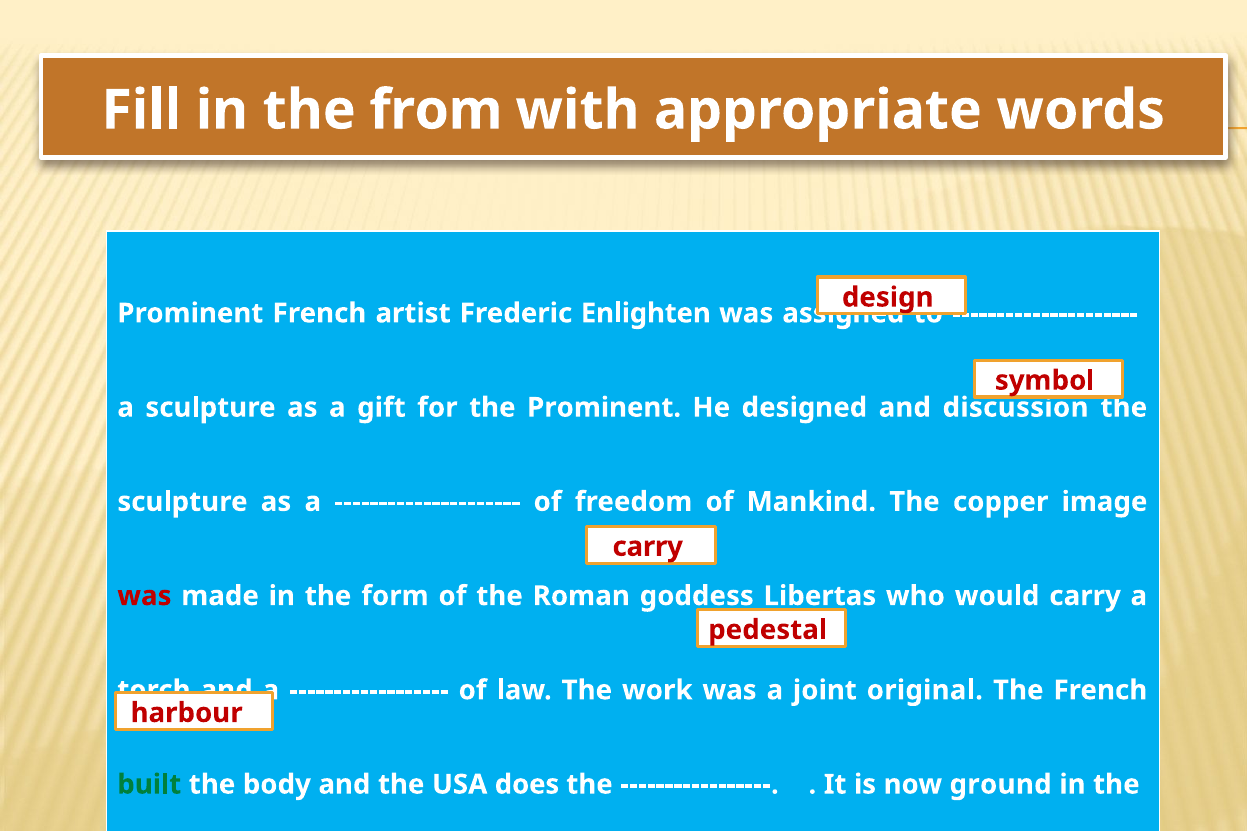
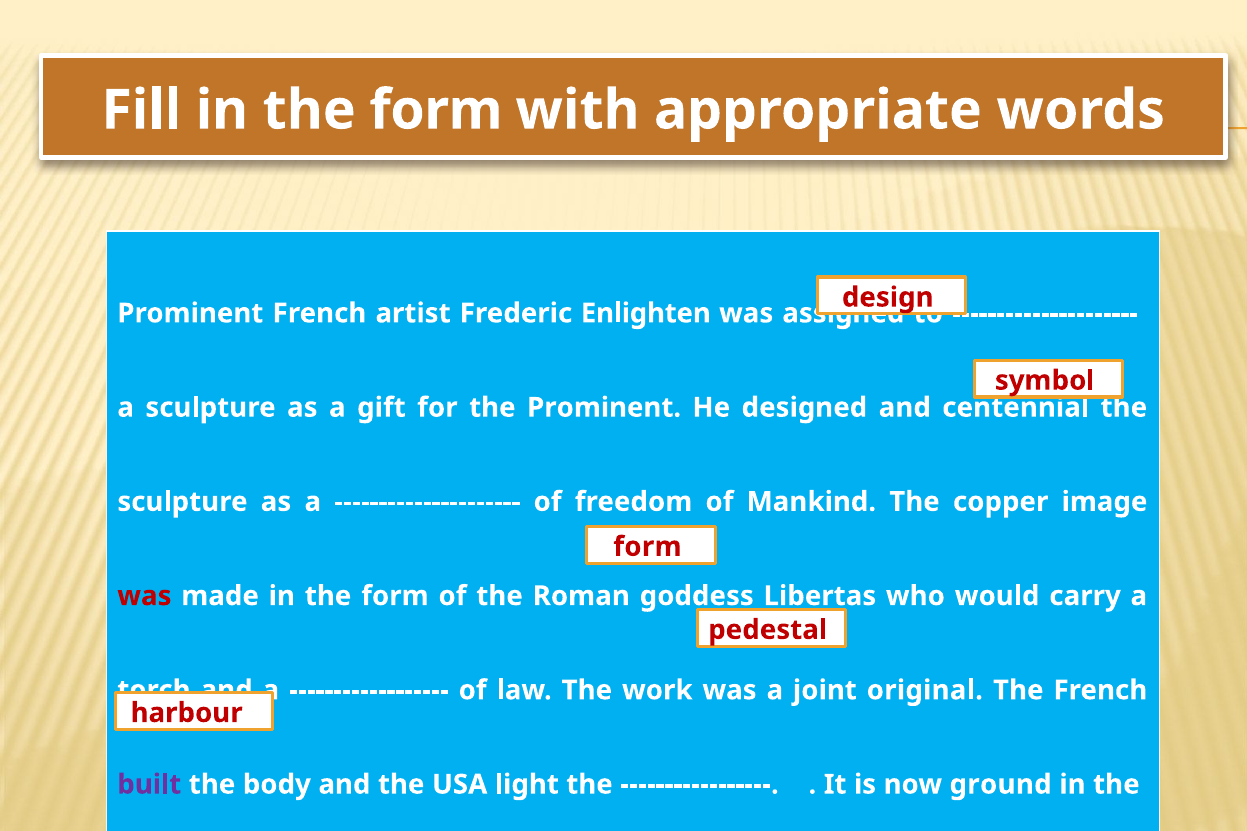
Fill in the from: from -> form
discussion: discussion -> centennial
carry at (648, 547): carry -> form
built colour: green -> purple
does: does -> light
